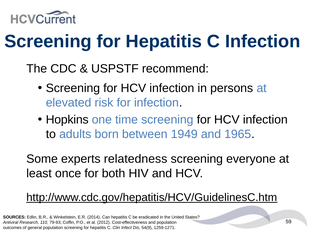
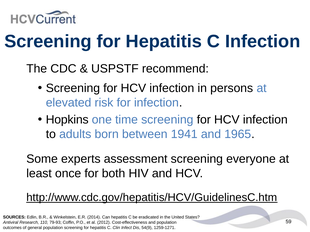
1949: 1949 -> 1941
relatedness: relatedness -> assessment
